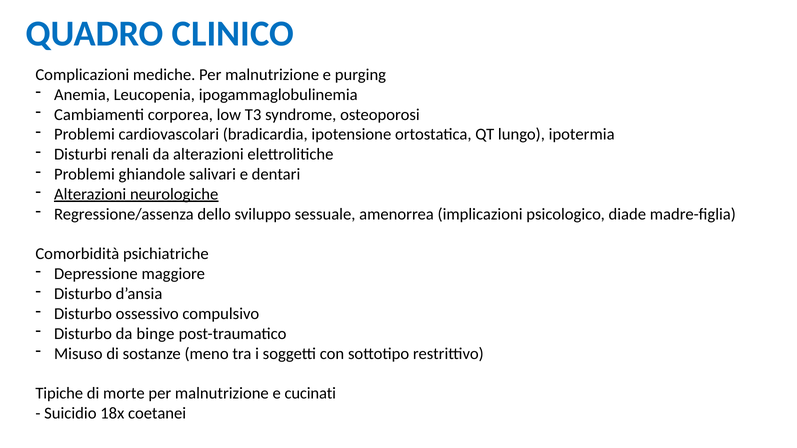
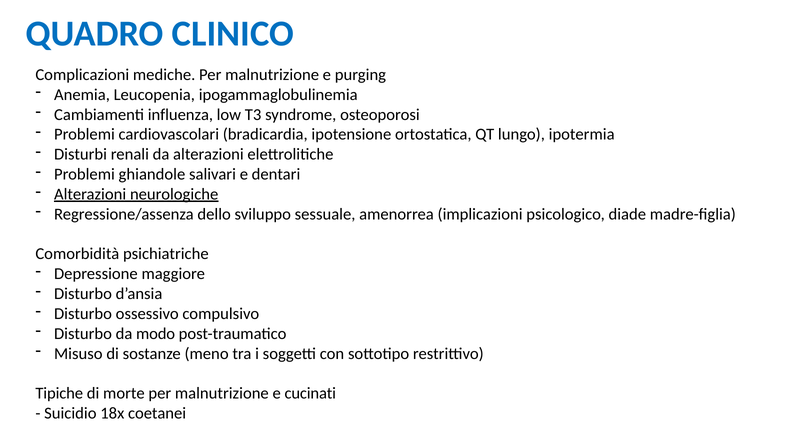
corporea: corporea -> influenza
binge: binge -> modo
